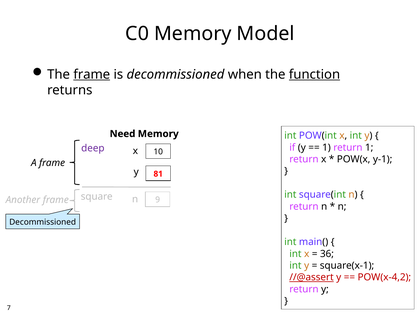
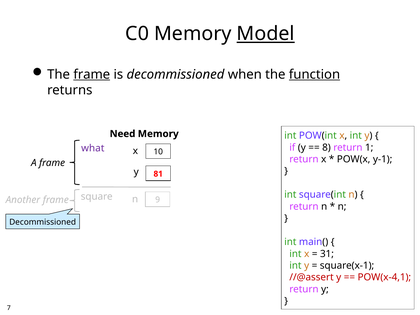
Model underline: none -> present
1 at (326, 147): 1 -> 8
deep: deep -> what
36: 36 -> 31
//@assert underline: present -> none
POW(x-4,2: POW(x-4,2 -> POW(x-4,1
